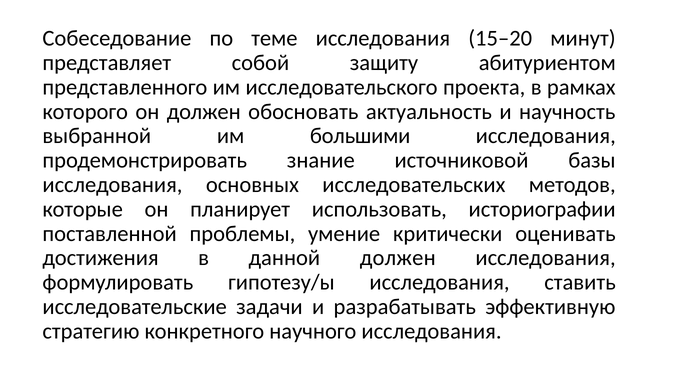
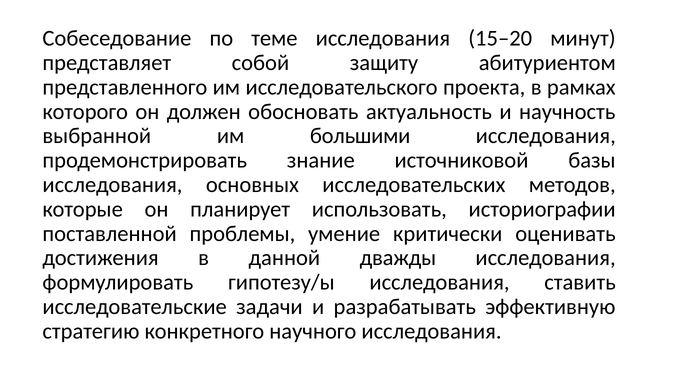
данной должен: должен -> дважды
